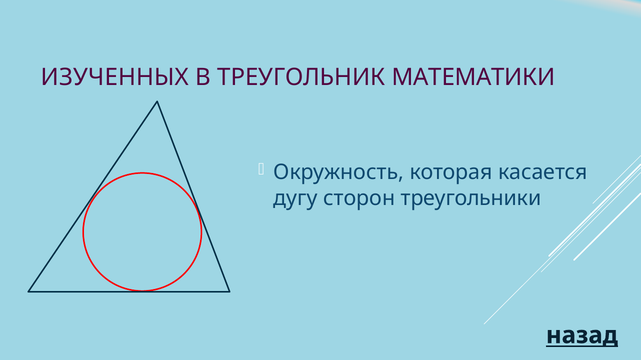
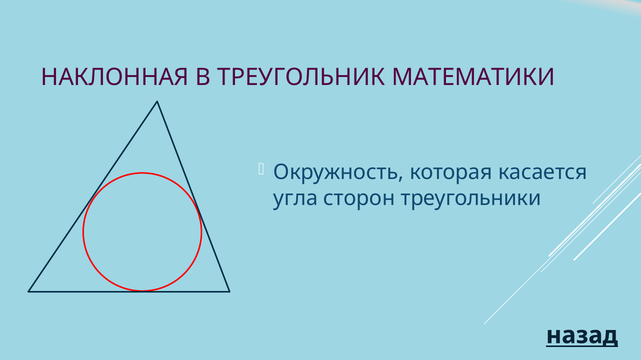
ИЗУЧЕННЫХ: ИЗУЧЕННЫХ -> НАКЛОННАЯ
дугу: дугу -> угла
